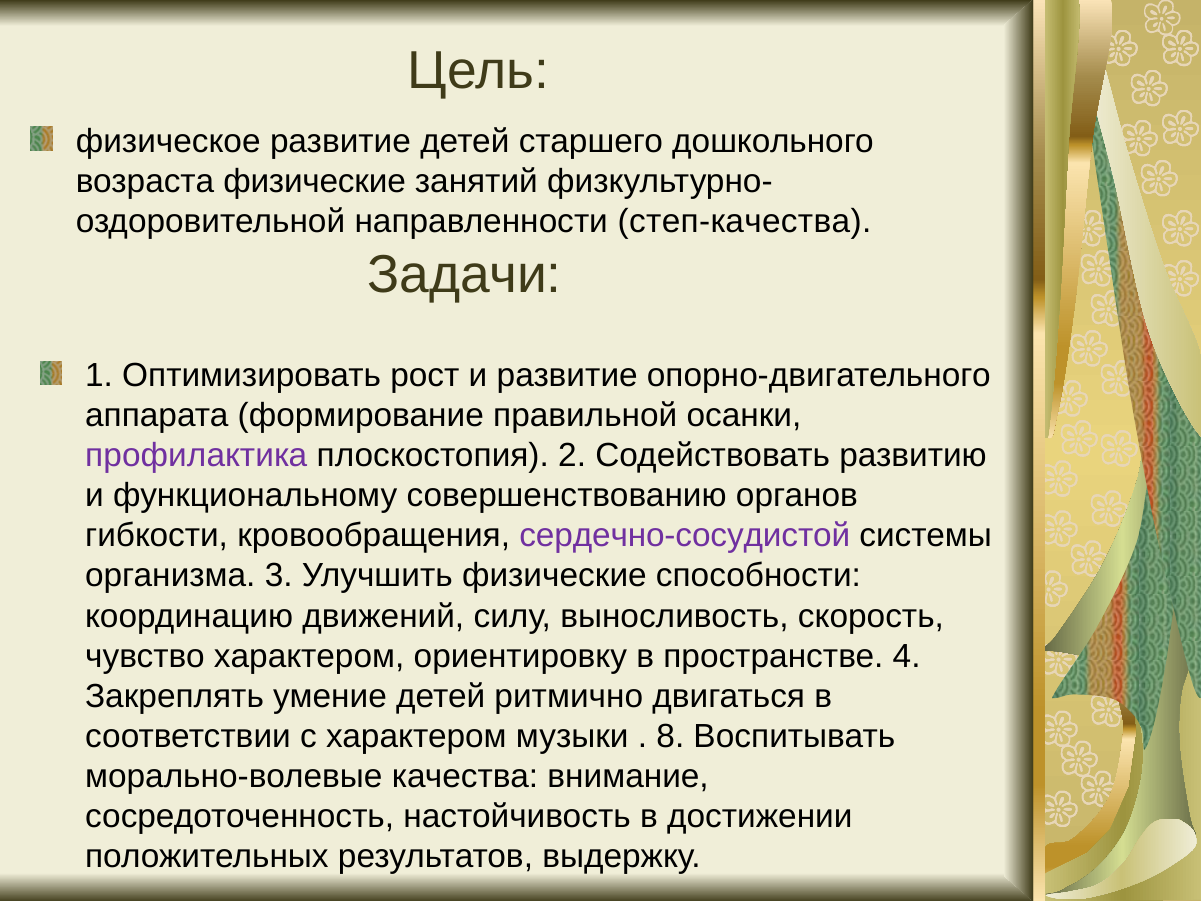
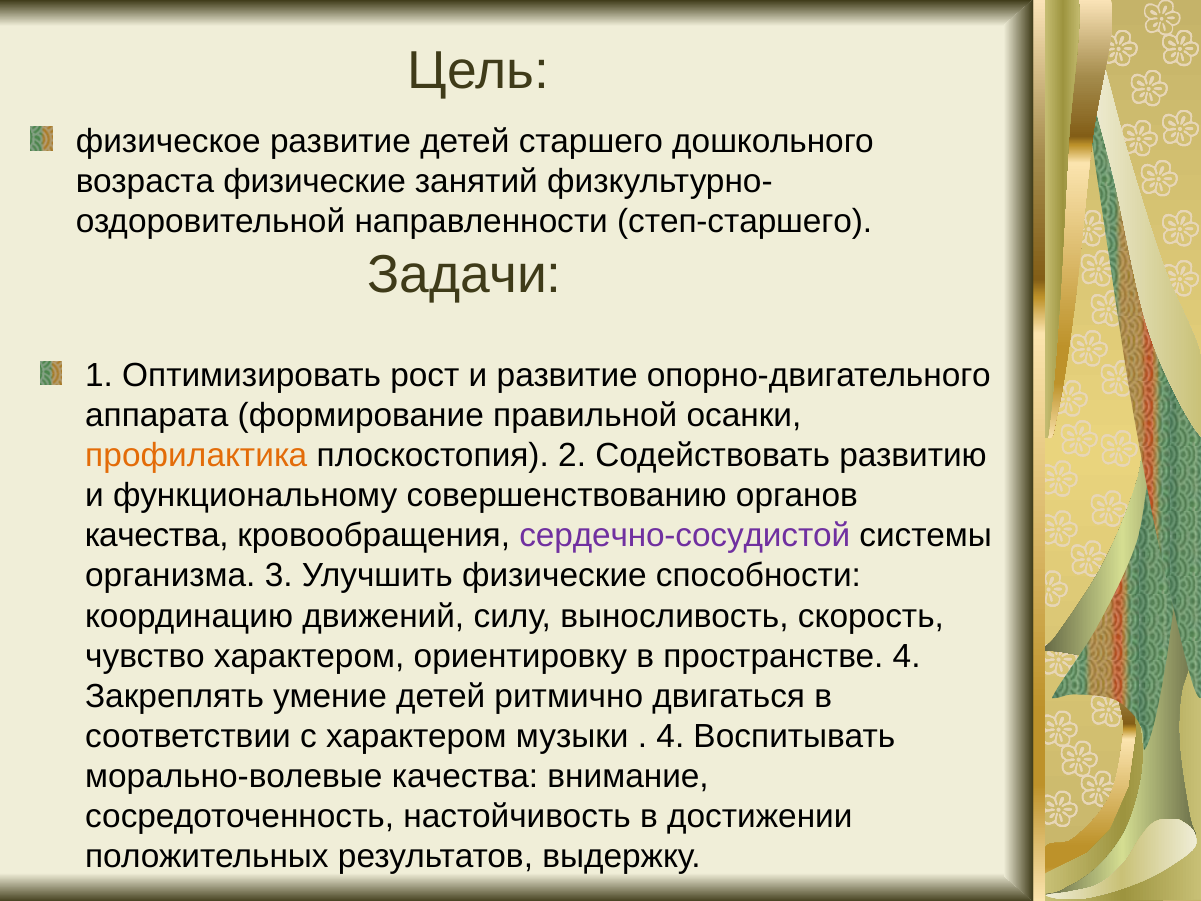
степ-качества: степ-качества -> степ-старшего
профилактика colour: purple -> orange
гибкости at (157, 536): гибкости -> качества
8 at (670, 736): 8 -> 4
